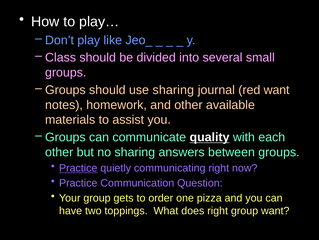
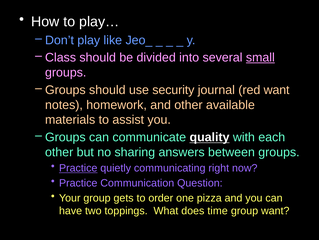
small underline: none -> present
use sharing: sharing -> security
does right: right -> time
